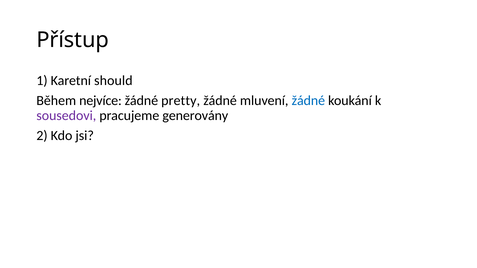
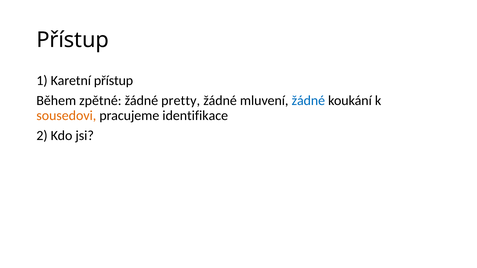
Karetní should: should -> přístup
nejvíce: nejvíce -> zpětné
sousedovi colour: purple -> orange
generovány: generovány -> identifikace
